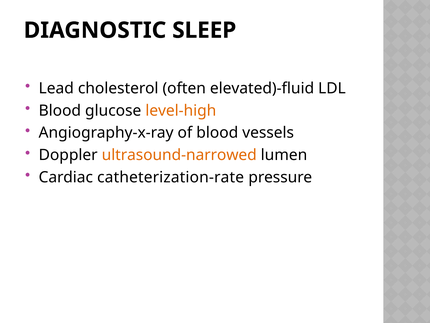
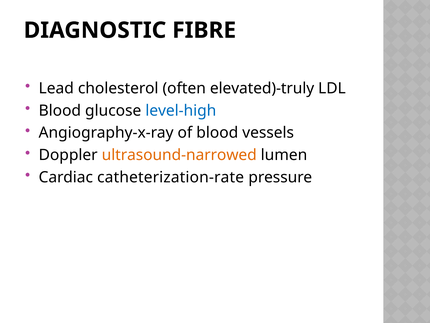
SLEEP: SLEEP -> FIBRE
elevated)-fluid: elevated)-fluid -> elevated)-truly
level-high colour: orange -> blue
